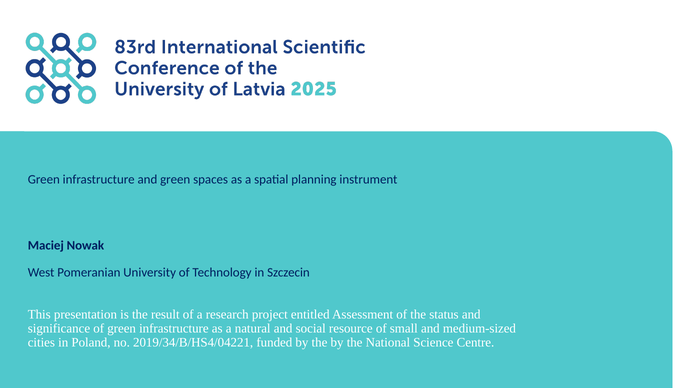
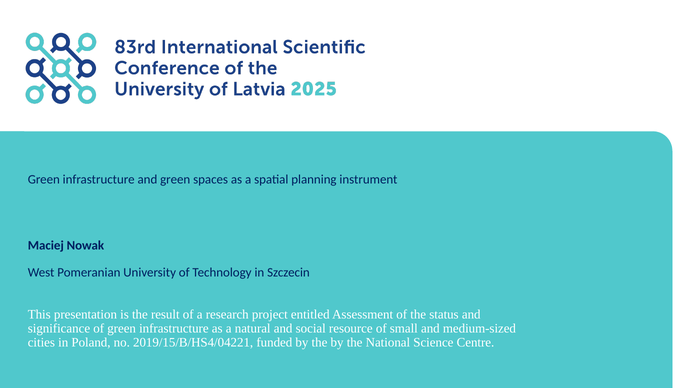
2019/34/B/HS4/04221: 2019/34/B/HS4/04221 -> 2019/15/B/HS4/04221
